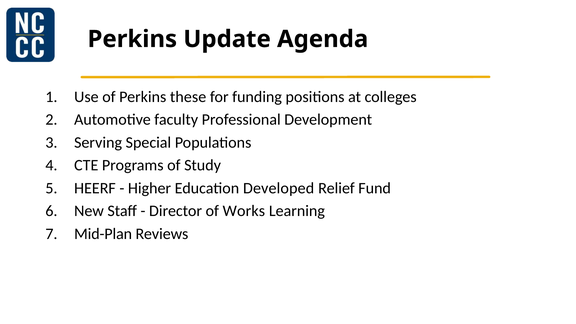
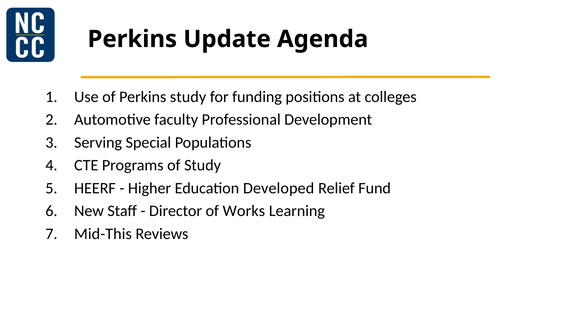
Perkins these: these -> study
Mid-Plan: Mid-Plan -> Mid-This
